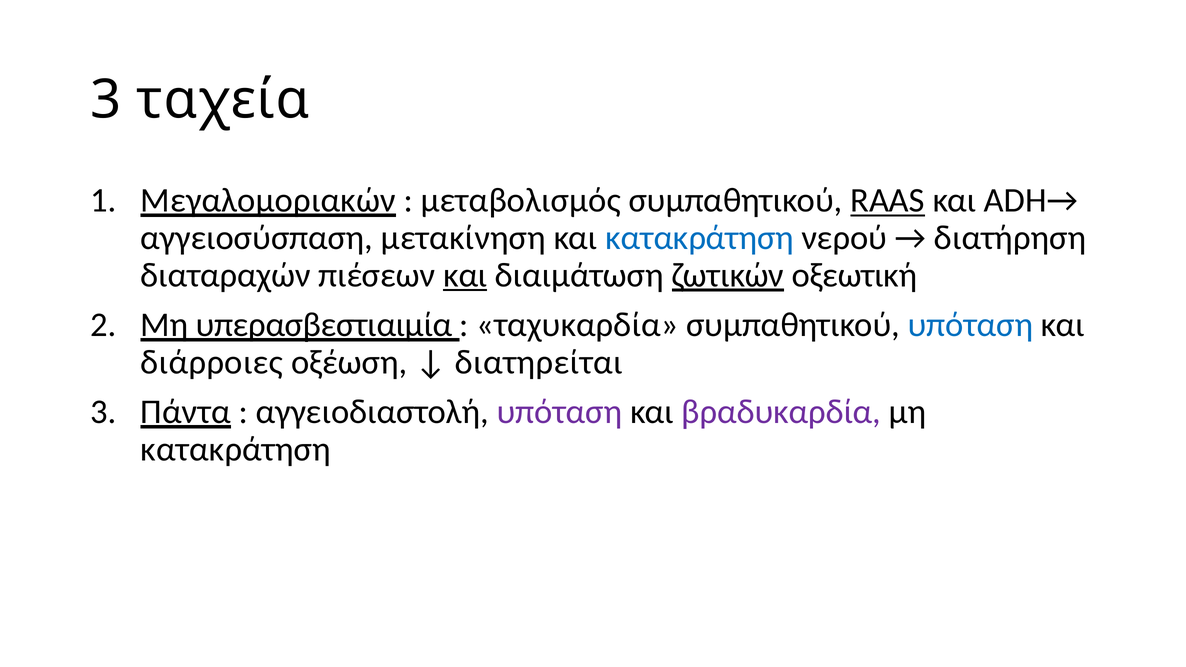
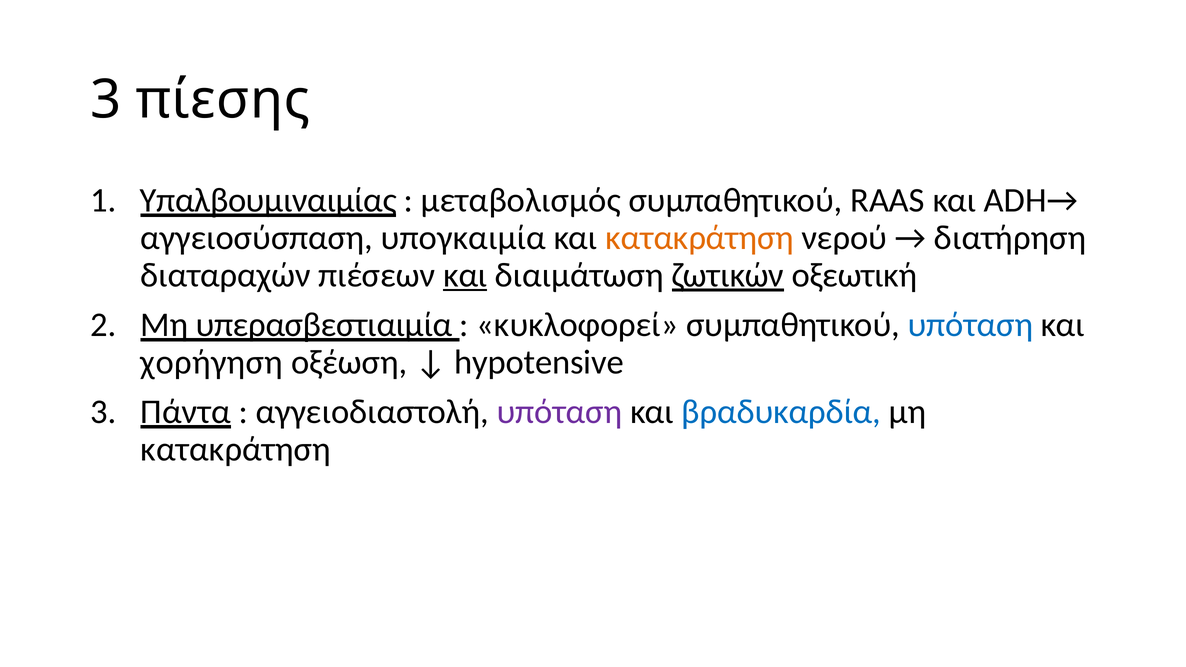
ταχεία: ταχεία -> πίεσης
Μεγαλομοριακών: Μεγαλομοριακών -> Υπαλβουμιναιμίας
RAAS underline: present -> none
μετακίνηση: μετακίνηση -> υπογκαιμία
κατακράτηση at (700, 238) colour: blue -> orange
ταχυκαρδία: ταχυκαρδία -> κυκλοφορεί
διάρροιες: διάρροιες -> χορήγηση
διατηρείται: διατηρείται -> hypotensive
βραδυκαρδία colour: purple -> blue
